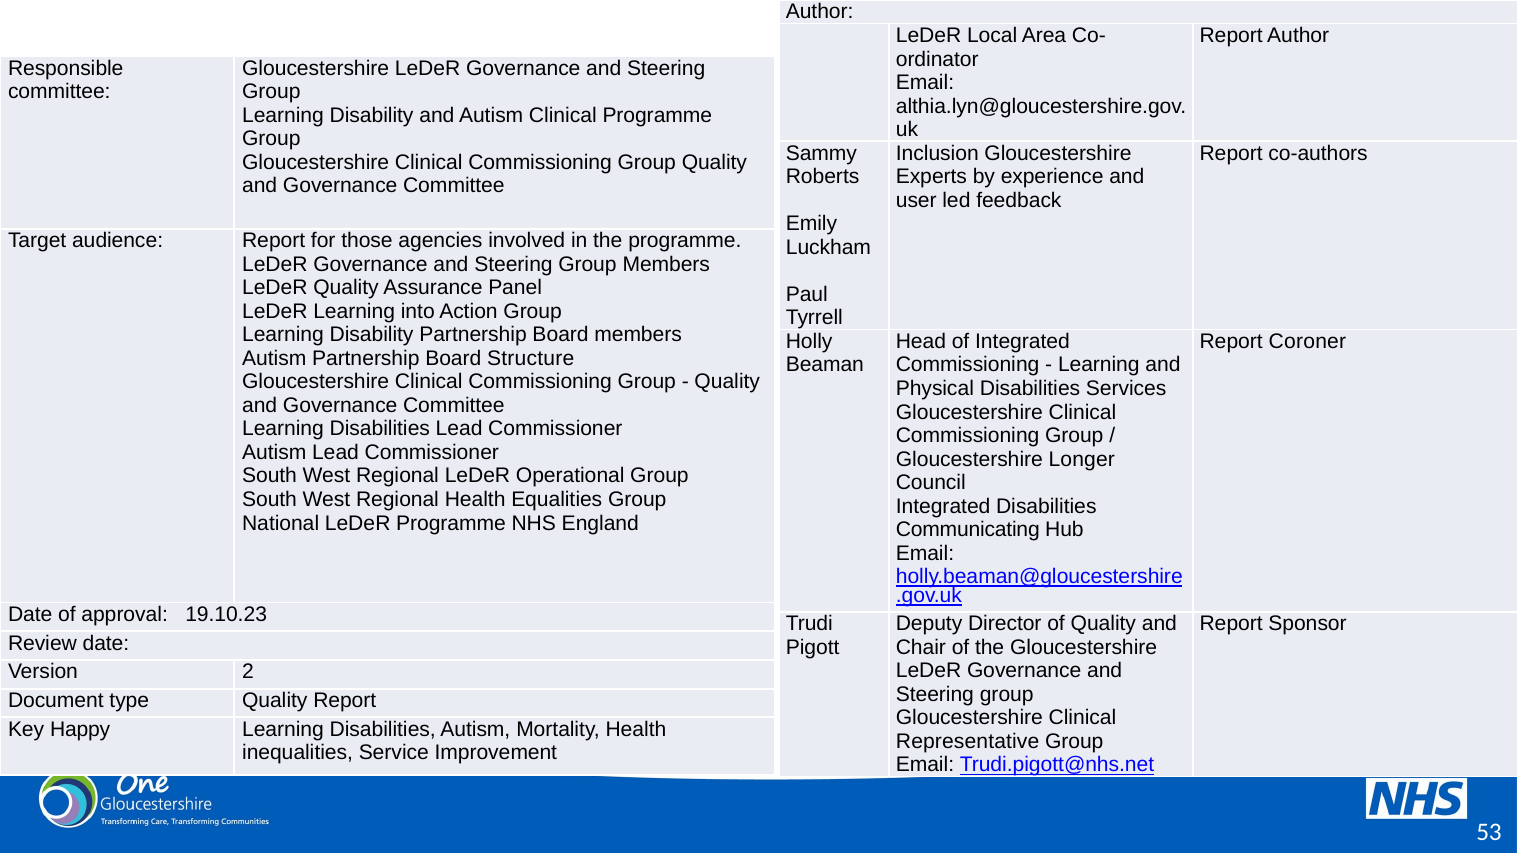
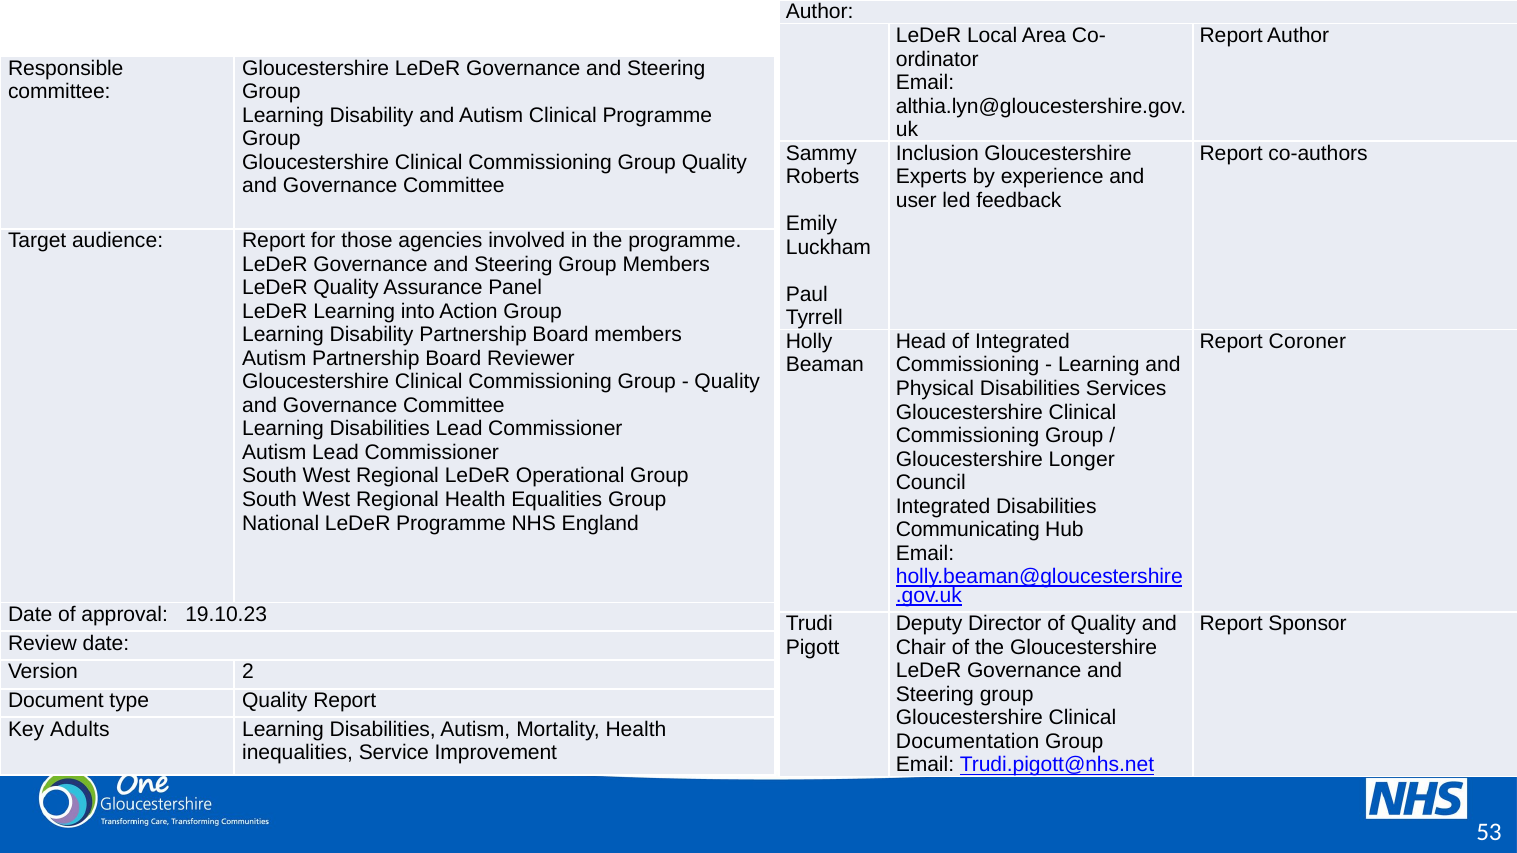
Structure: Structure -> Reviewer
Happy: Happy -> Adults
Representative: Representative -> Documentation
